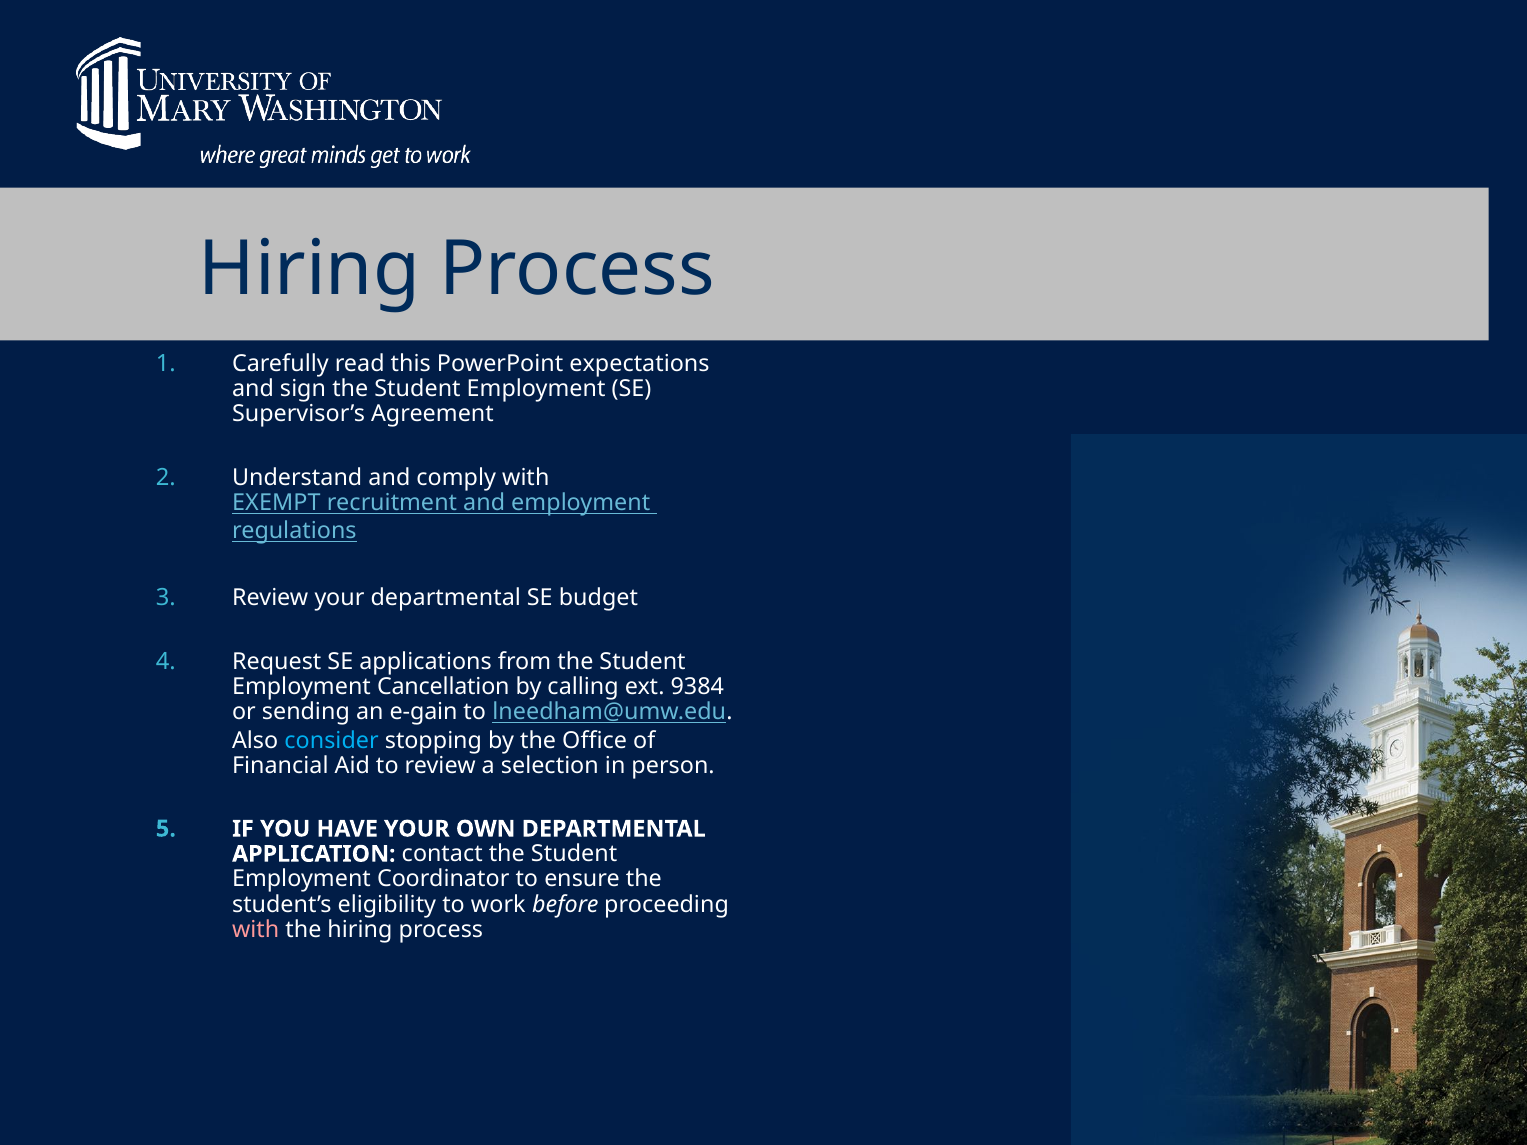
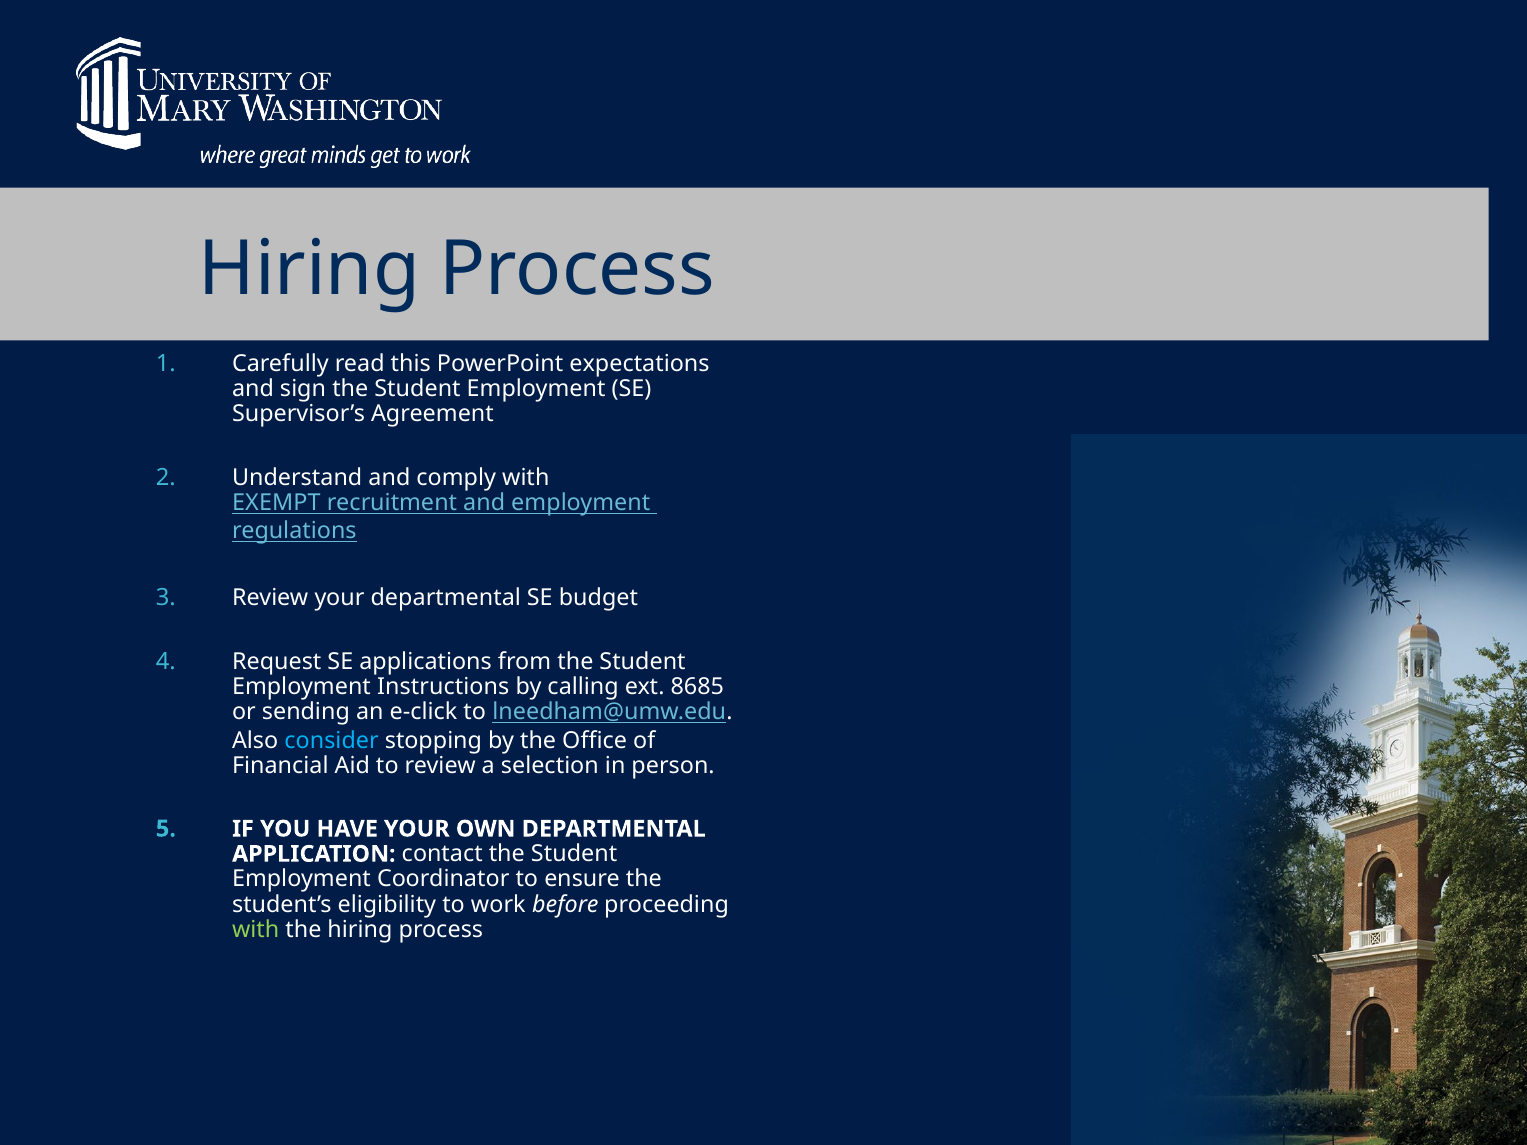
Cancellation: Cancellation -> Instructions
9384: 9384 -> 8685
e-gain: e-gain -> e-click
with at (256, 930) colour: pink -> light green
